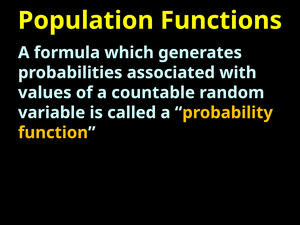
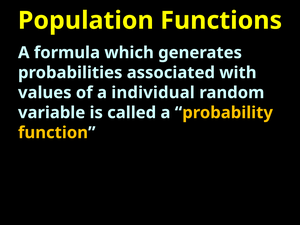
countable: countable -> individual
